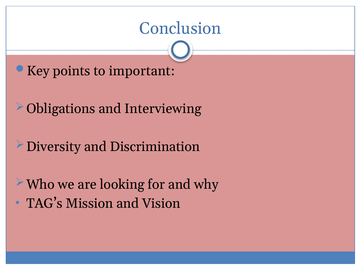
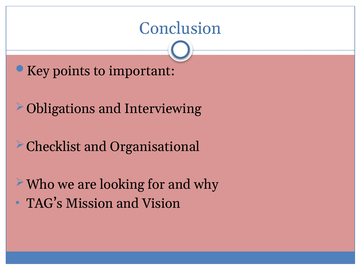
Diversity: Diversity -> Checklist
Discrimination: Discrimination -> Organisational
